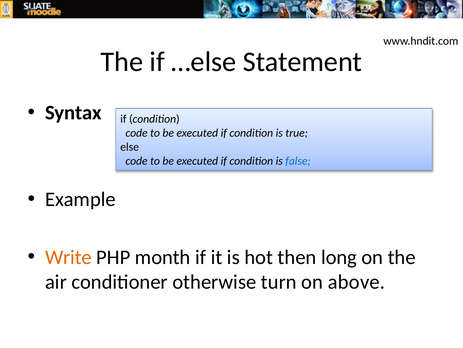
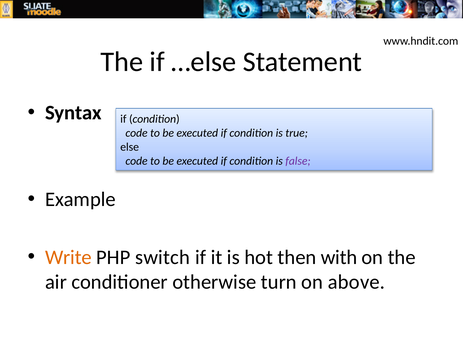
false colour: blue -> purple
month: month -> switch
long: long -> with
